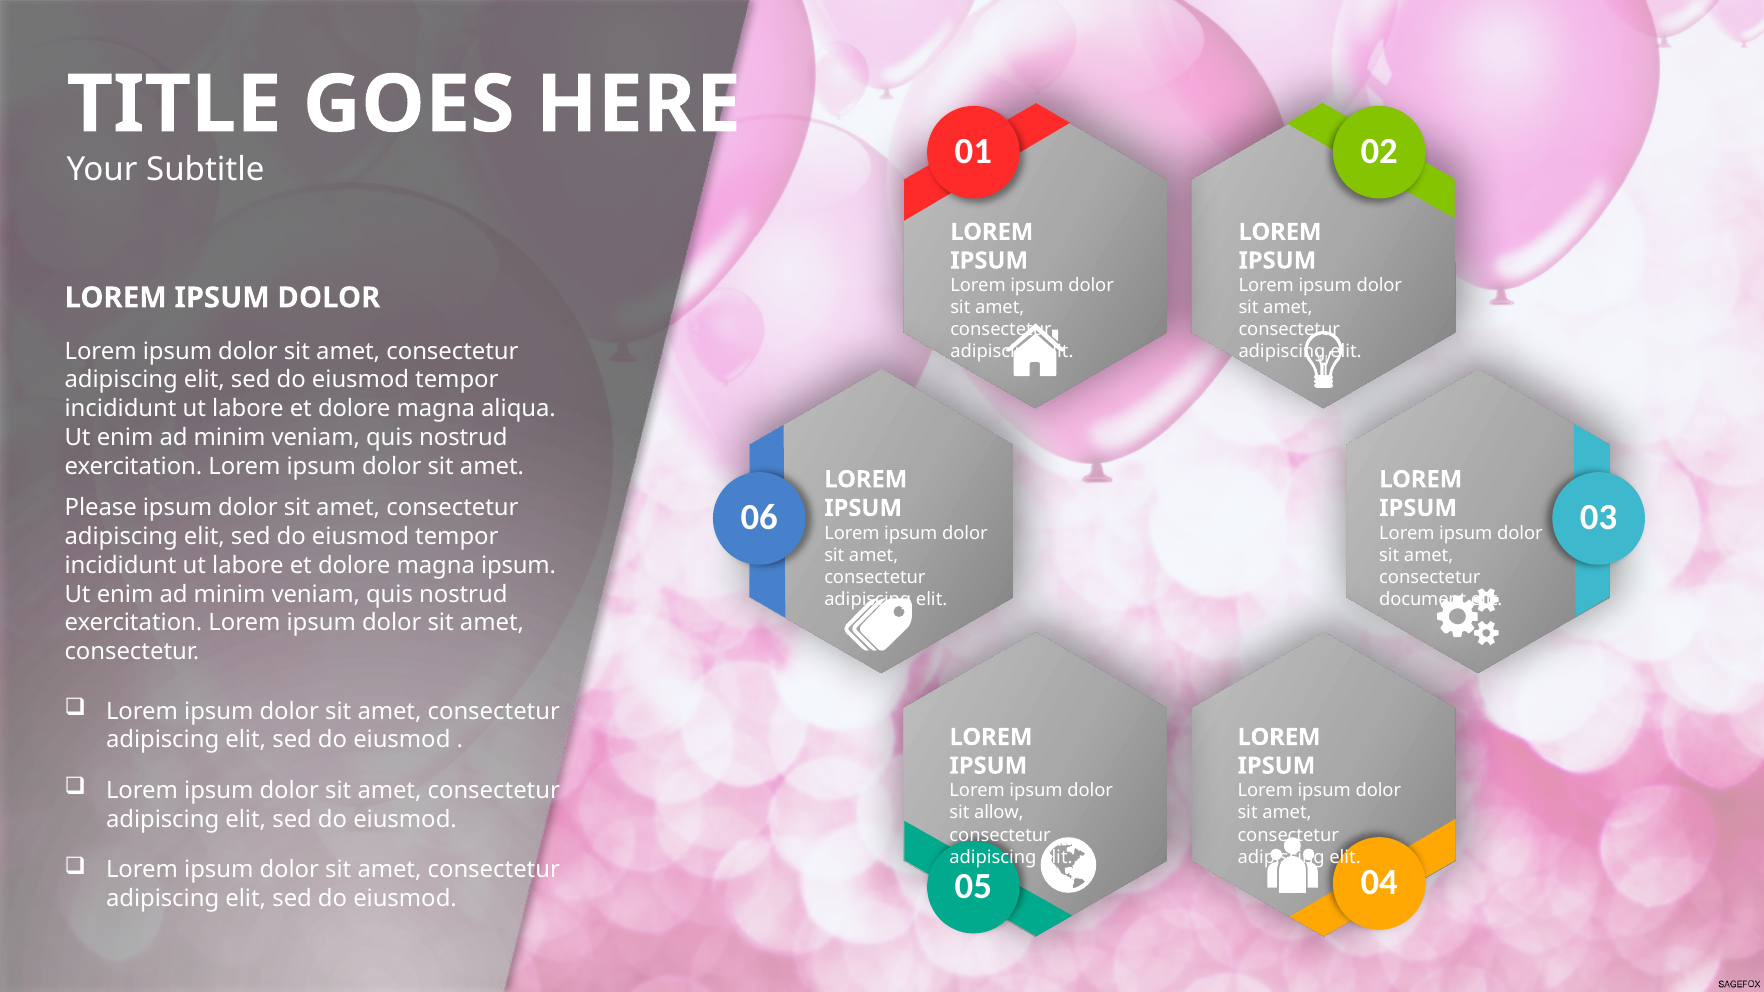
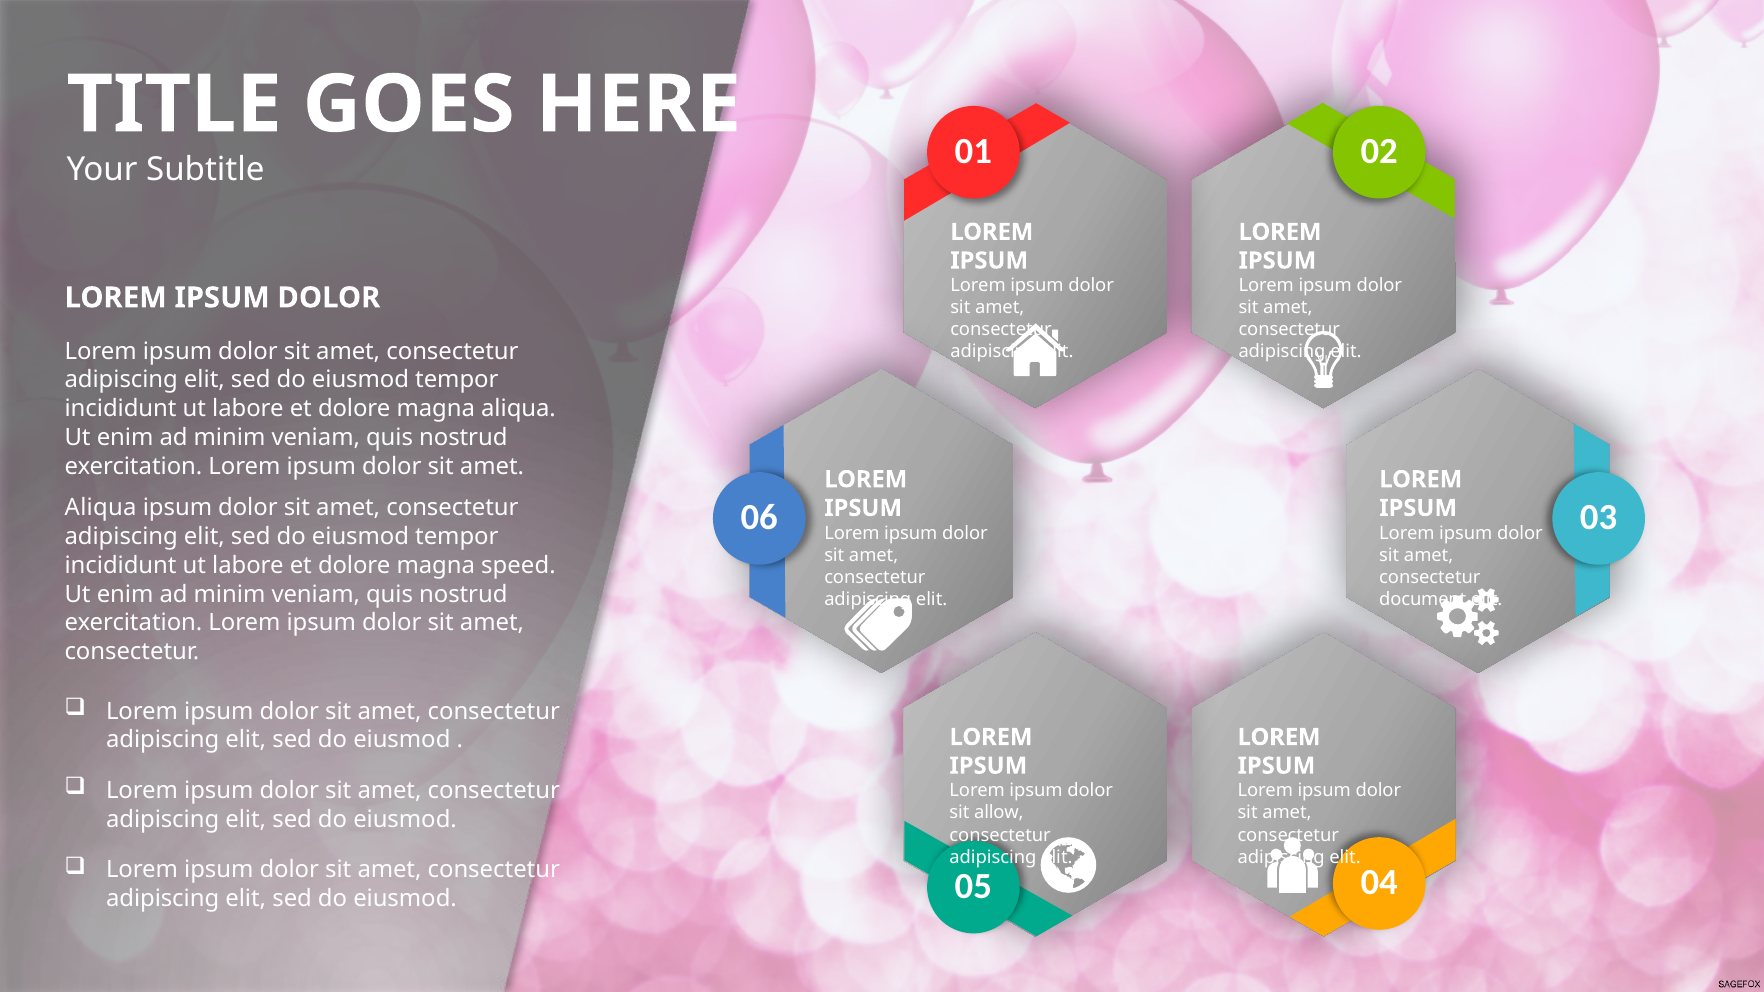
Please at (101, 508): Please -> Aliqua
magna ipsum: ipsum -> speed
